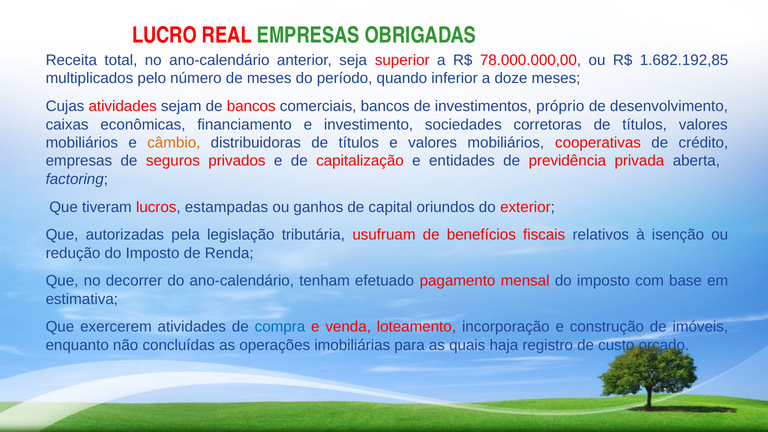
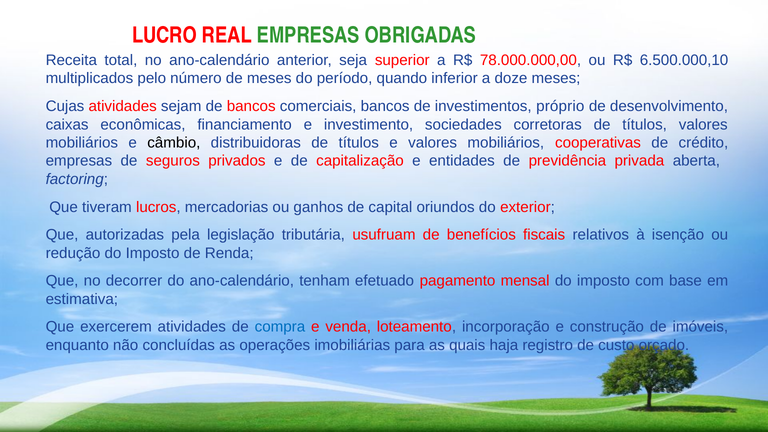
1.682.192,85: 1.682.192,85 -> 6.500.000,10
câmbio colour: orange -> black
estampadas: estampadas -> mercadorias
